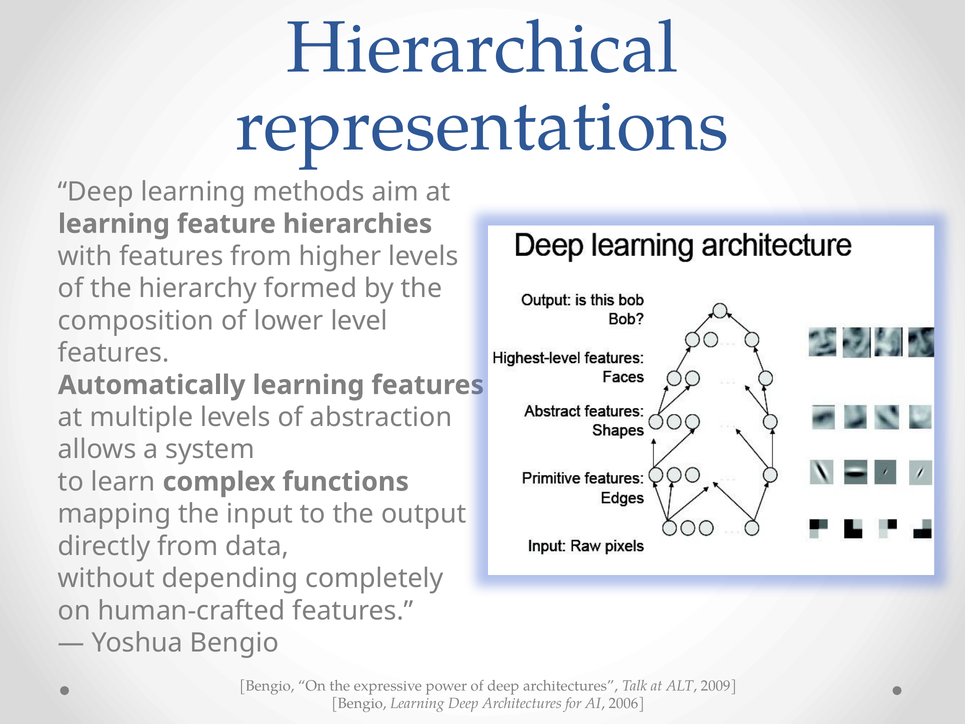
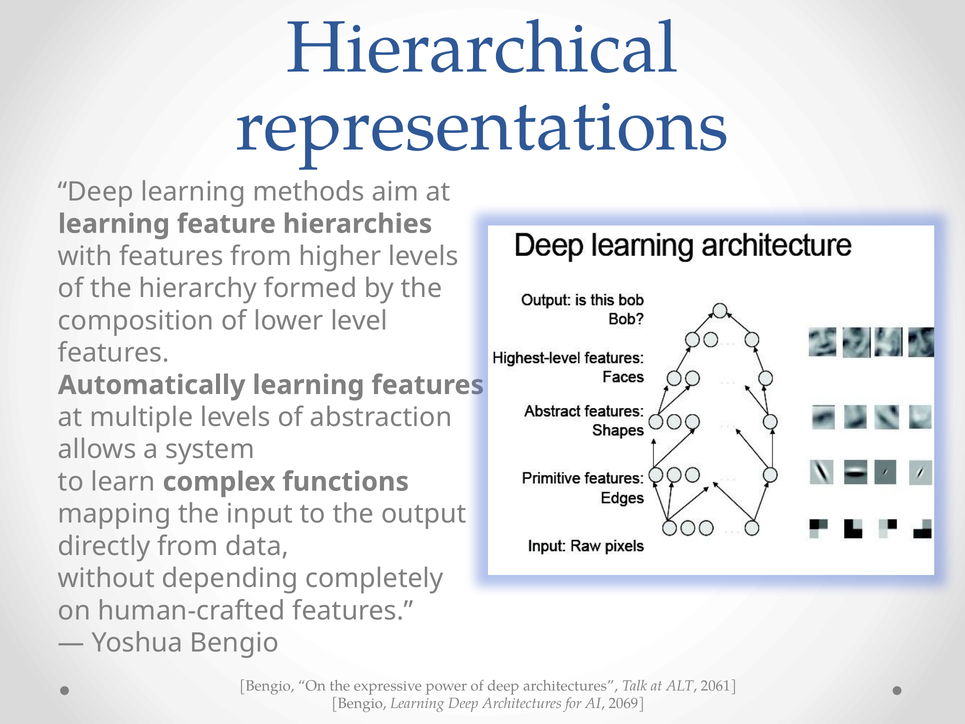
2009: 2009 -> 2061
2006: 2006 -> 2069
